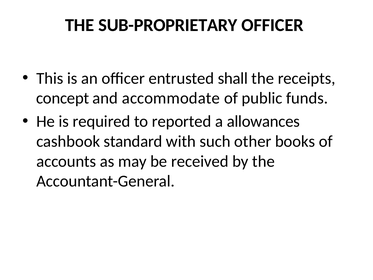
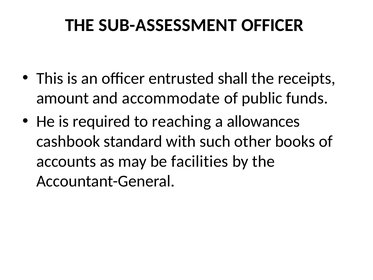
SUB-PROPRIETARY: SUB-PROPRIETARY -> SUB-ASSESSMENT
concept: concept -> amount
reported: reported -> reaching
received: received -> facilities
